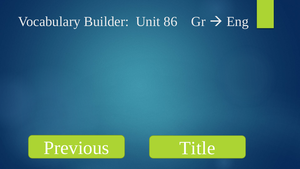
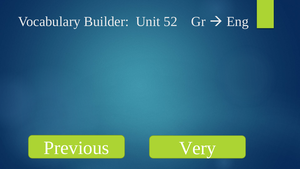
86: 86 -> 52
Title: Title -> Very
